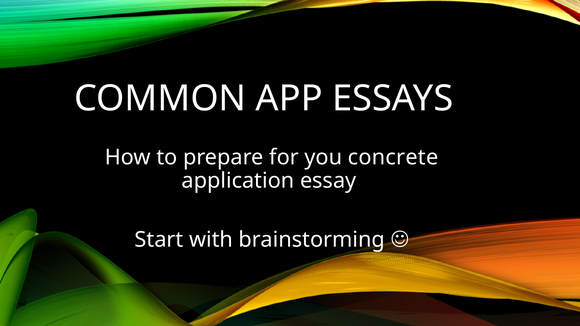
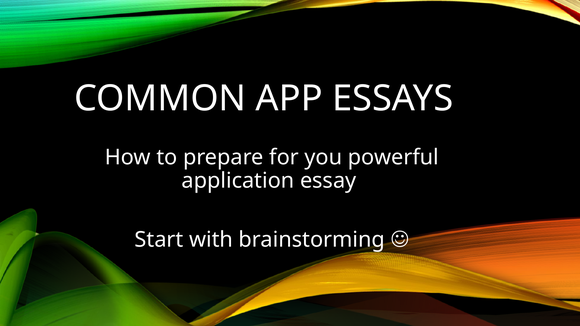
concrete: concrete -> powerful
